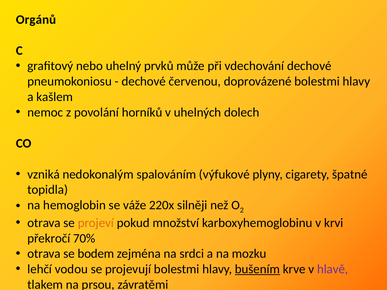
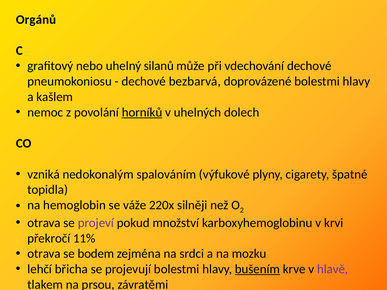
prvků: prvků -> silanů
červenou: červenou -> bezbarvá
horníků underline: none -> present
projeví colour: orange -> purple
70%: 70% -> 11%
vodou: vodou -> břicha
